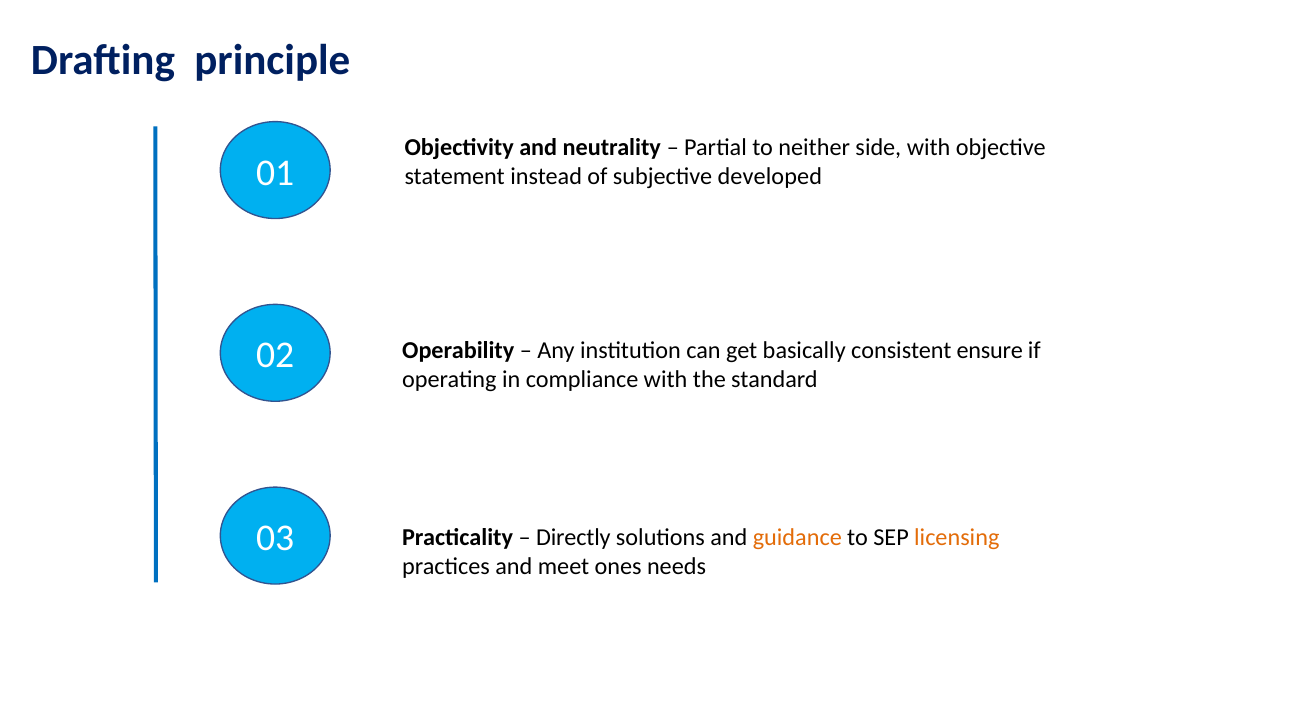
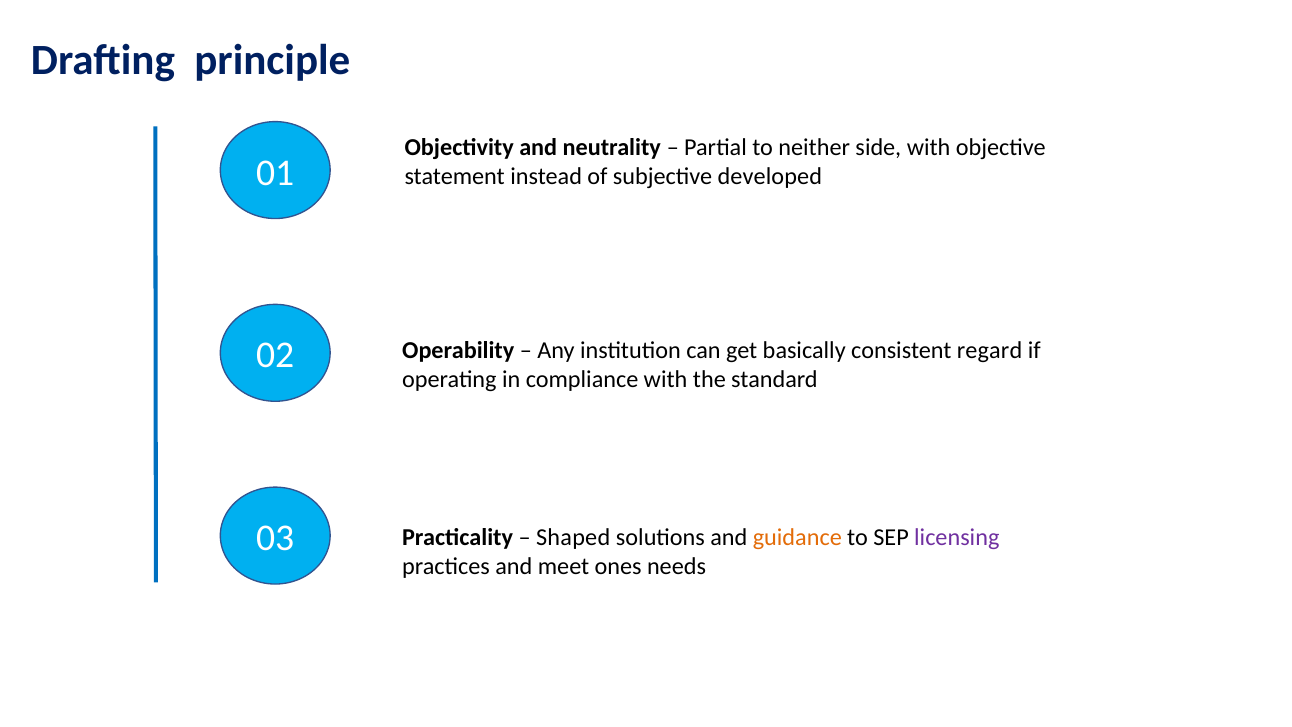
ensure: ensure -> regard
Directly: Directly -> Shaped
licensing colour: orange -> purple
